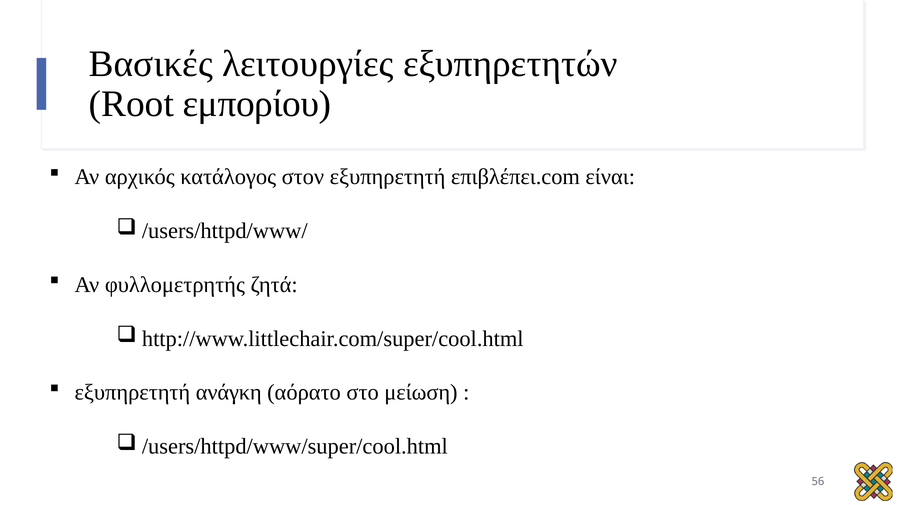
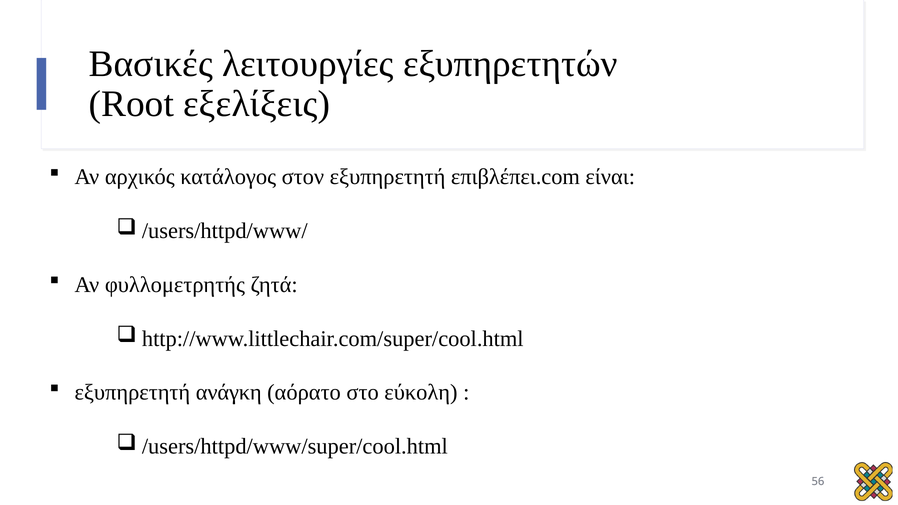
εμπορίου: εμπορίου -> εξελίξεις
μείωση: μείωση -> εύκολη
